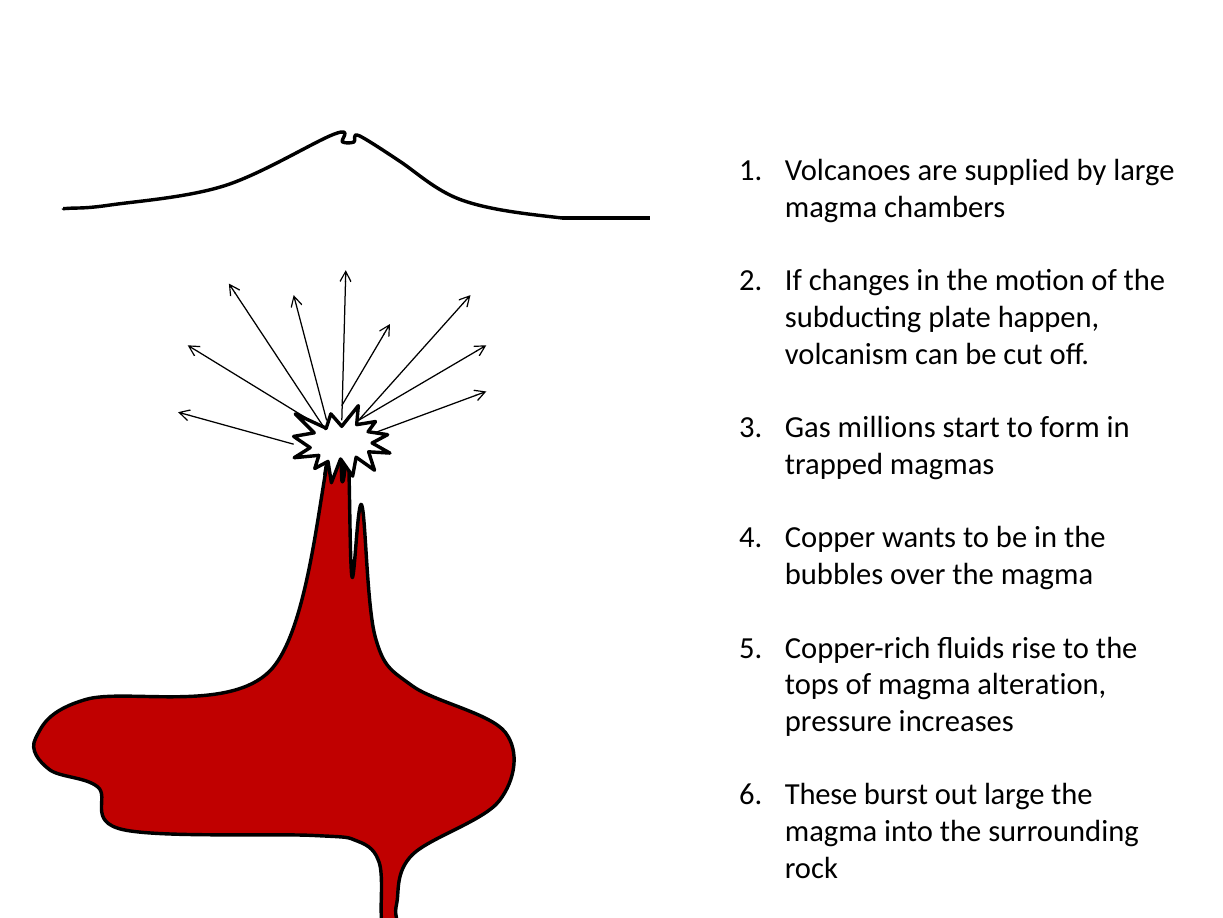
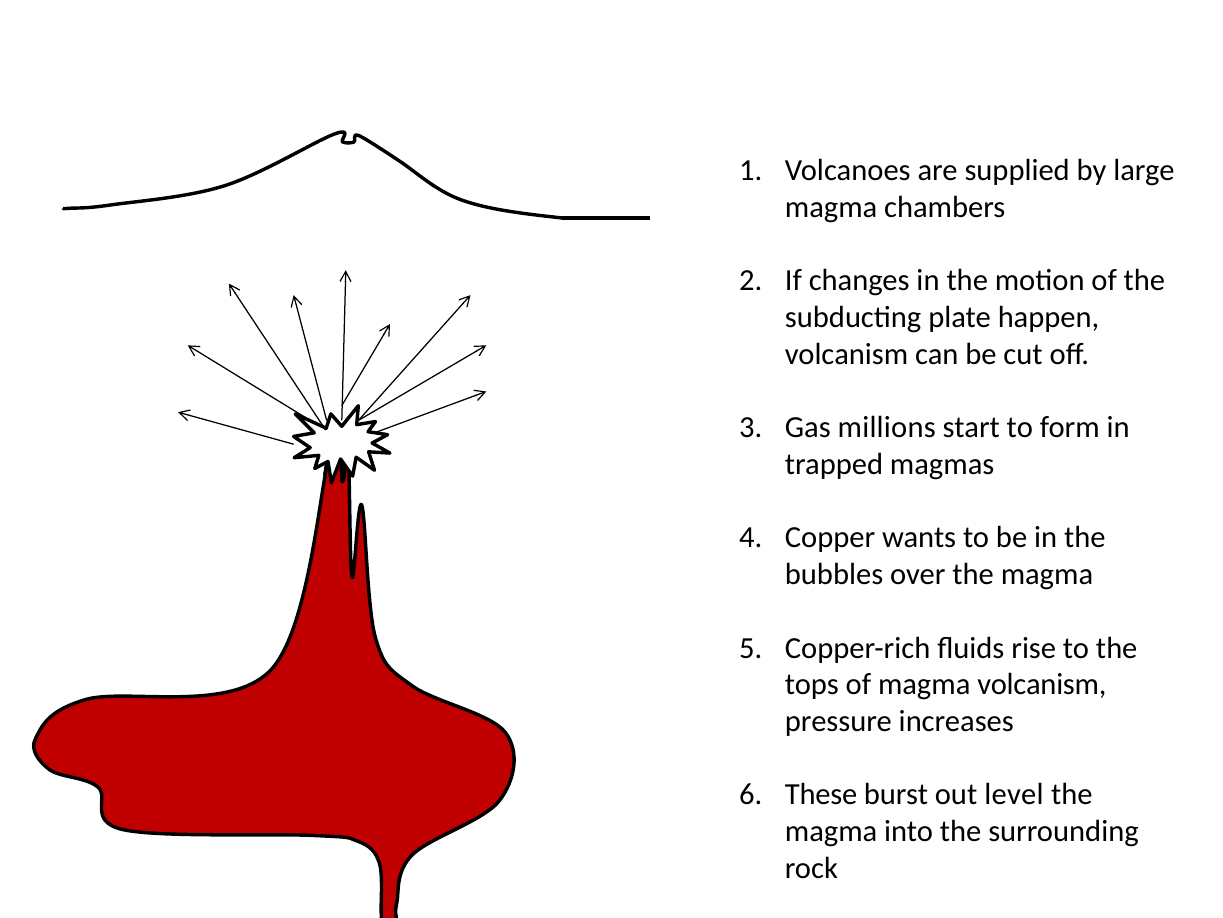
magma alteration: alteration -> volcanism
out large: large -> level
